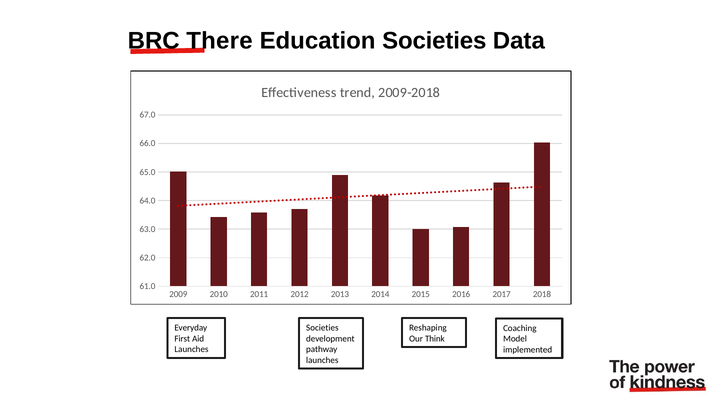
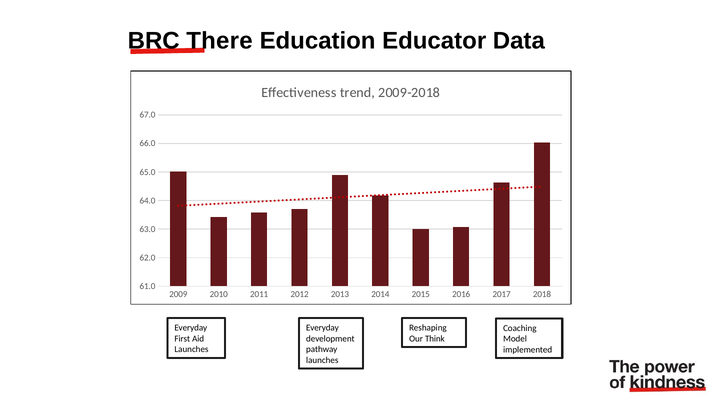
Education Societies: Societies -> Educator
Societies at (322, 328): Societies -> Everyday
